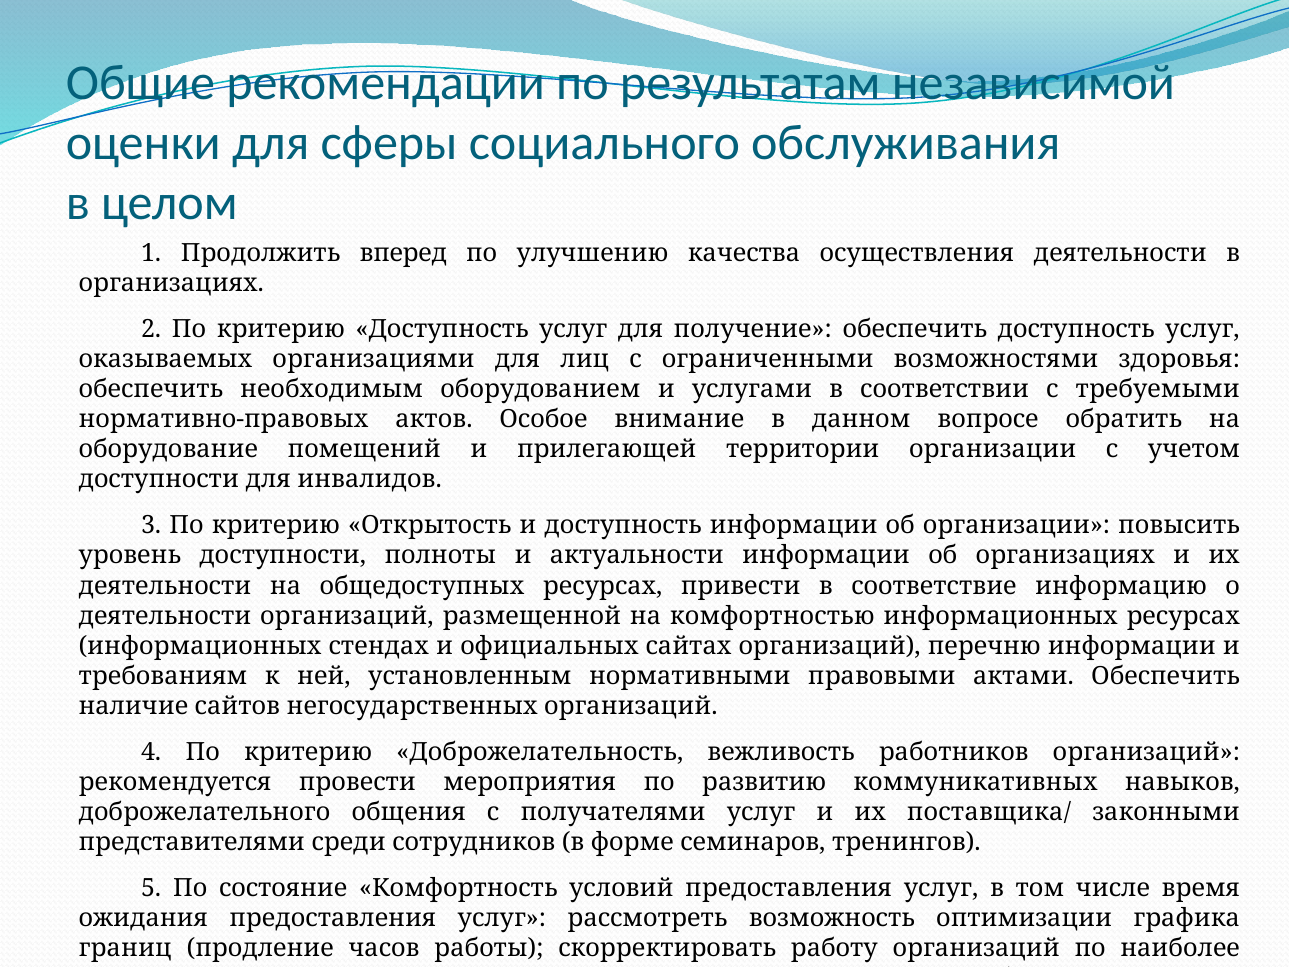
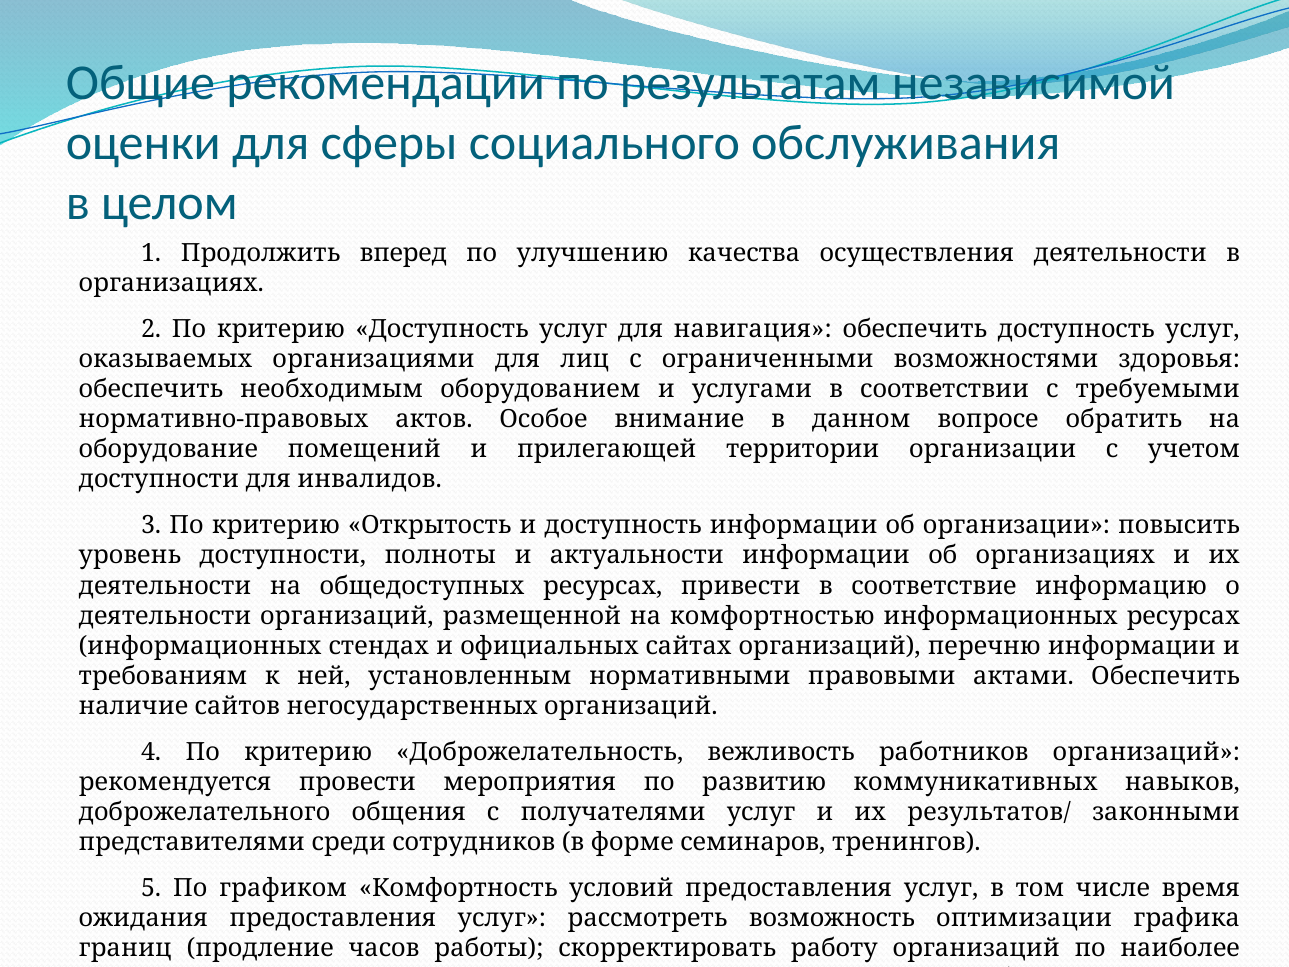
получение: получение -> навигация
поставщика/: поставщика/ -> результатов/
состояние: состояние -> графиком
